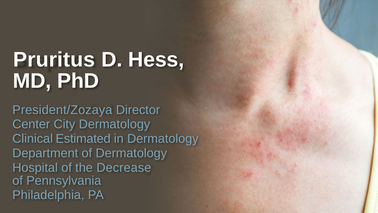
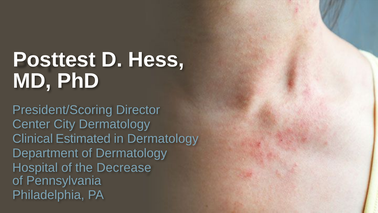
Pruritus: Pruritus -> Posttest
President/Zozaya: President/Zozaya -> President/Scoring
